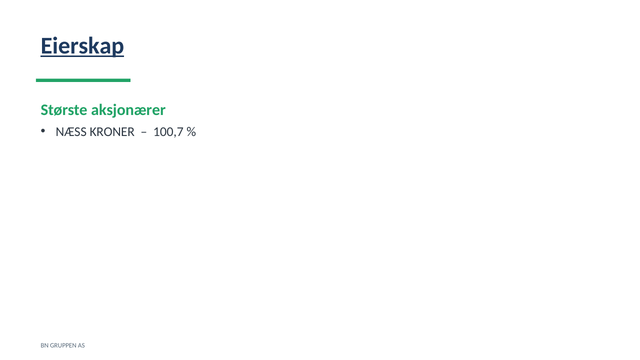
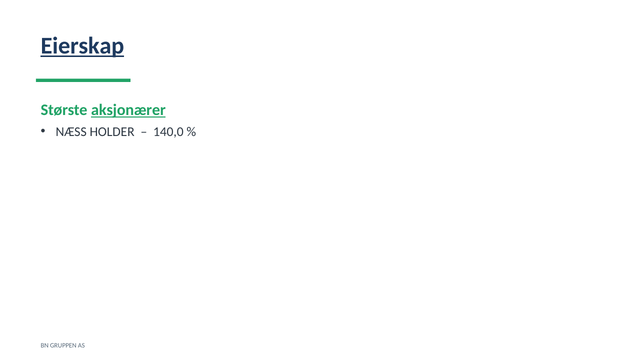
aksjonærer underline: none -> present
KRONER: KRONER -> HOLDER
100,7: 100,7 -> 140,0
